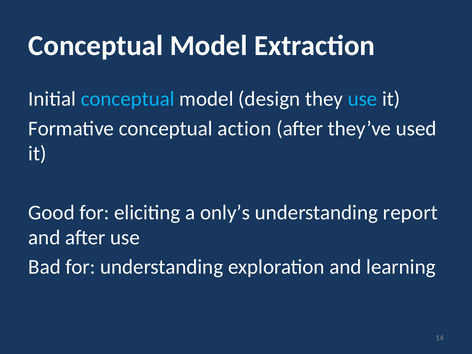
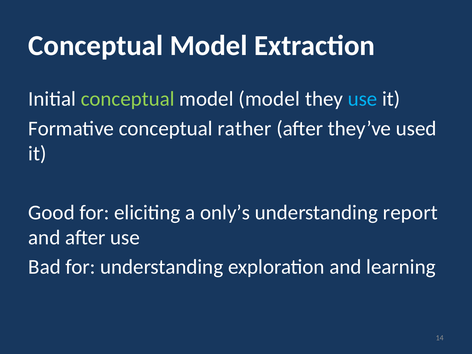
conceptual at (128, 99) colour: light blue -> light green
model design: design -> model
action: action -> rather
